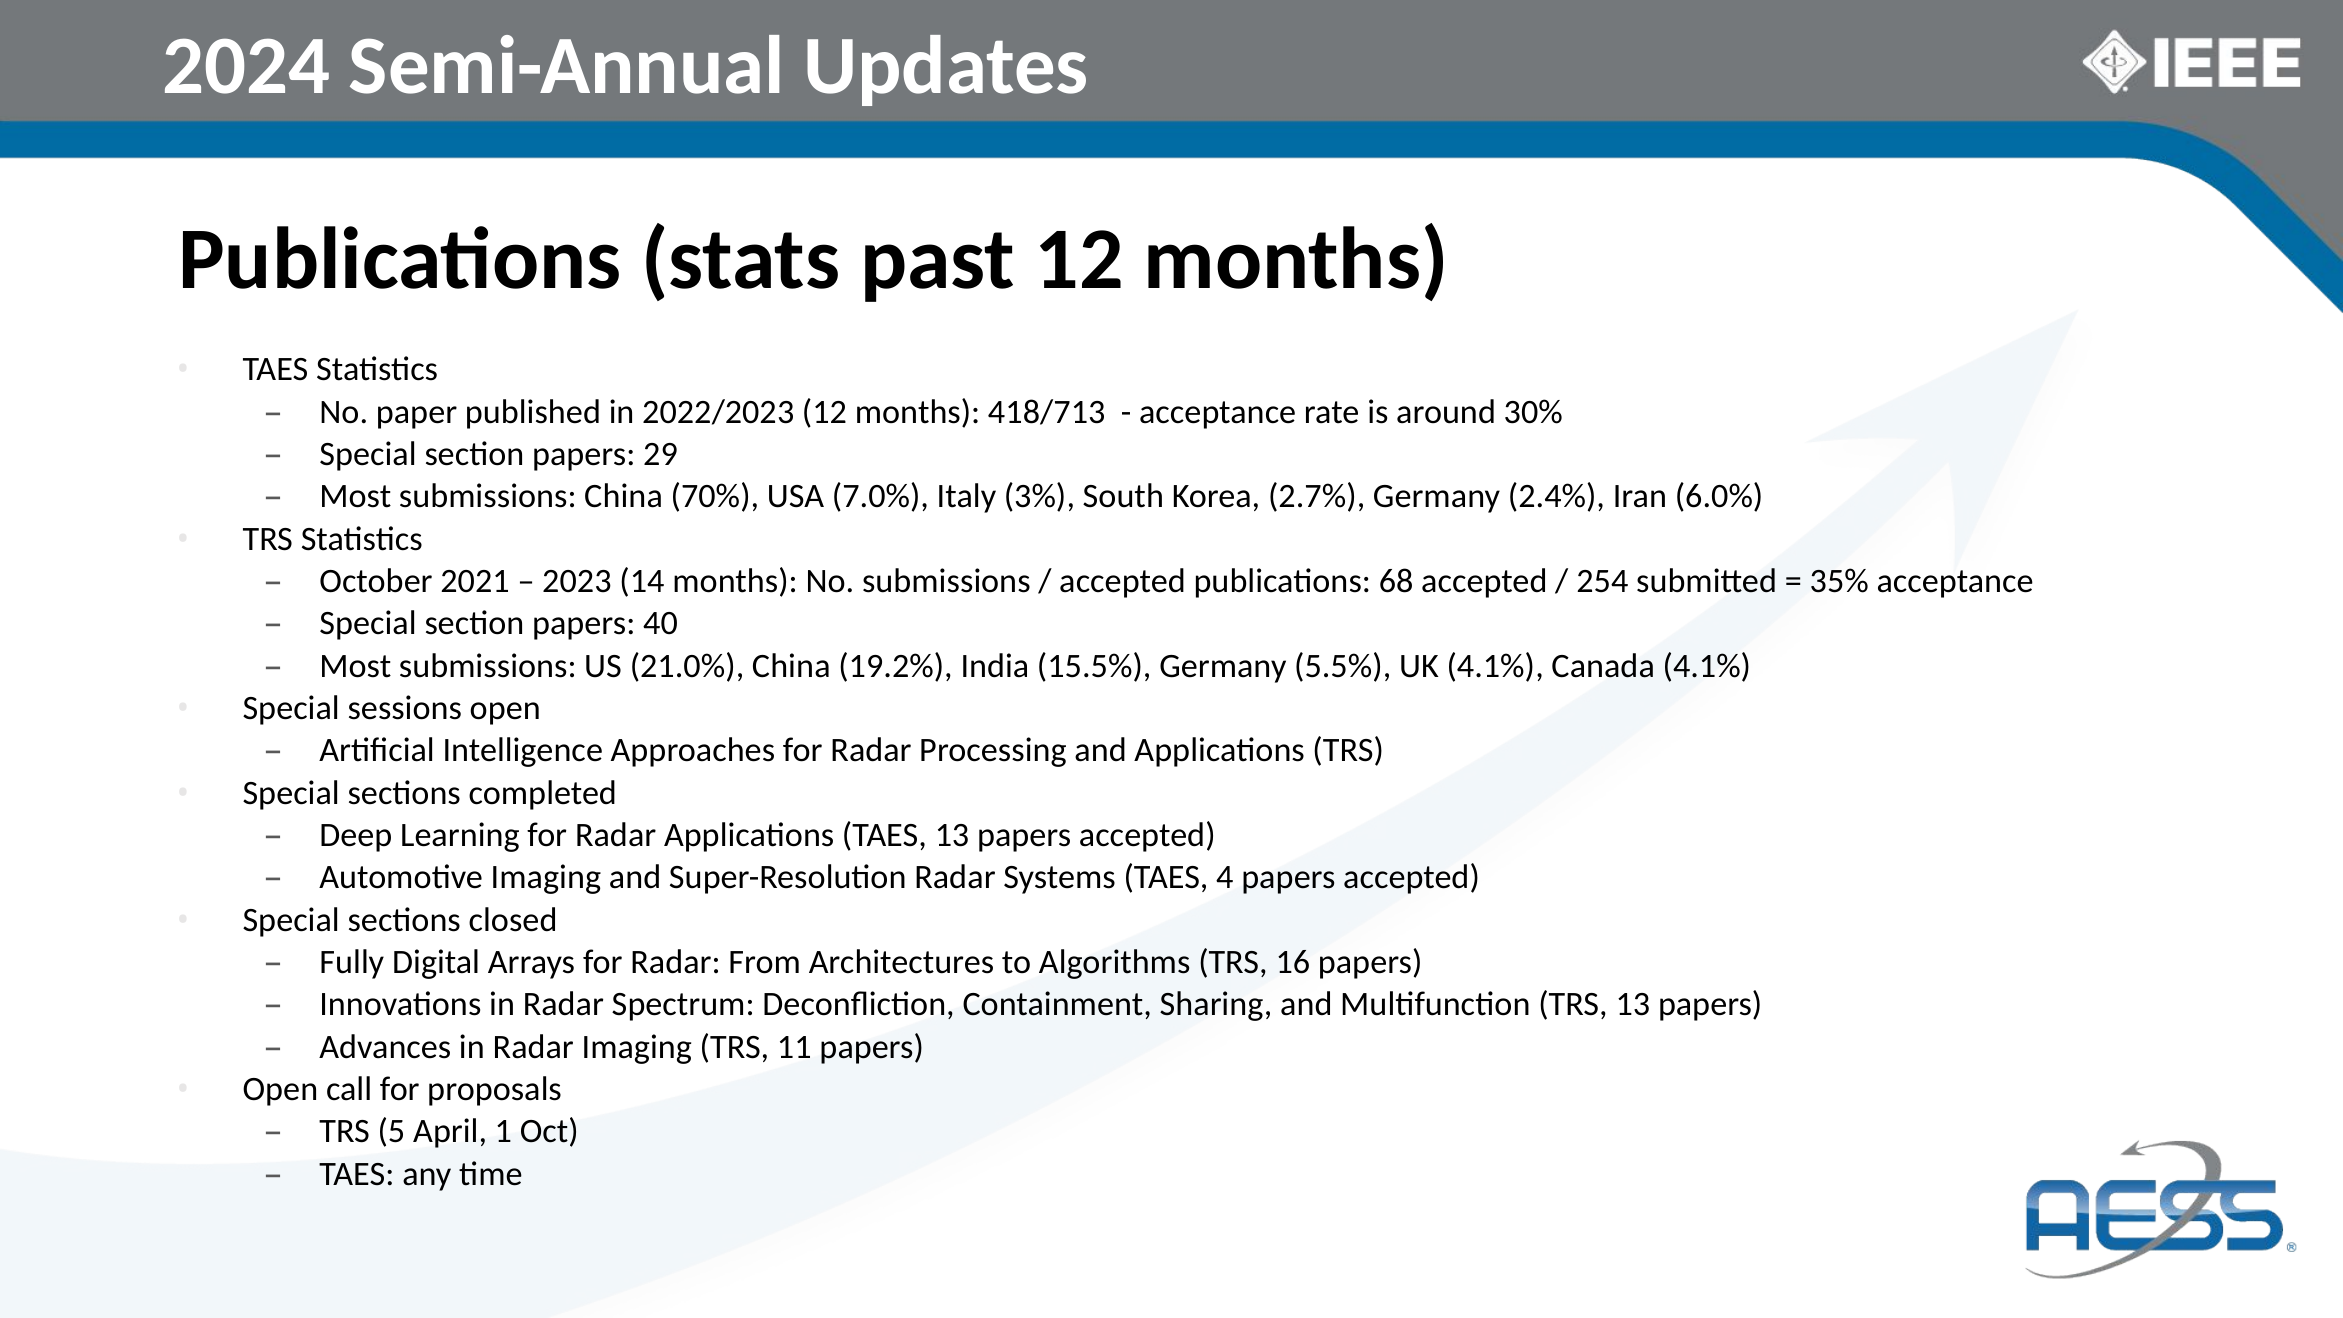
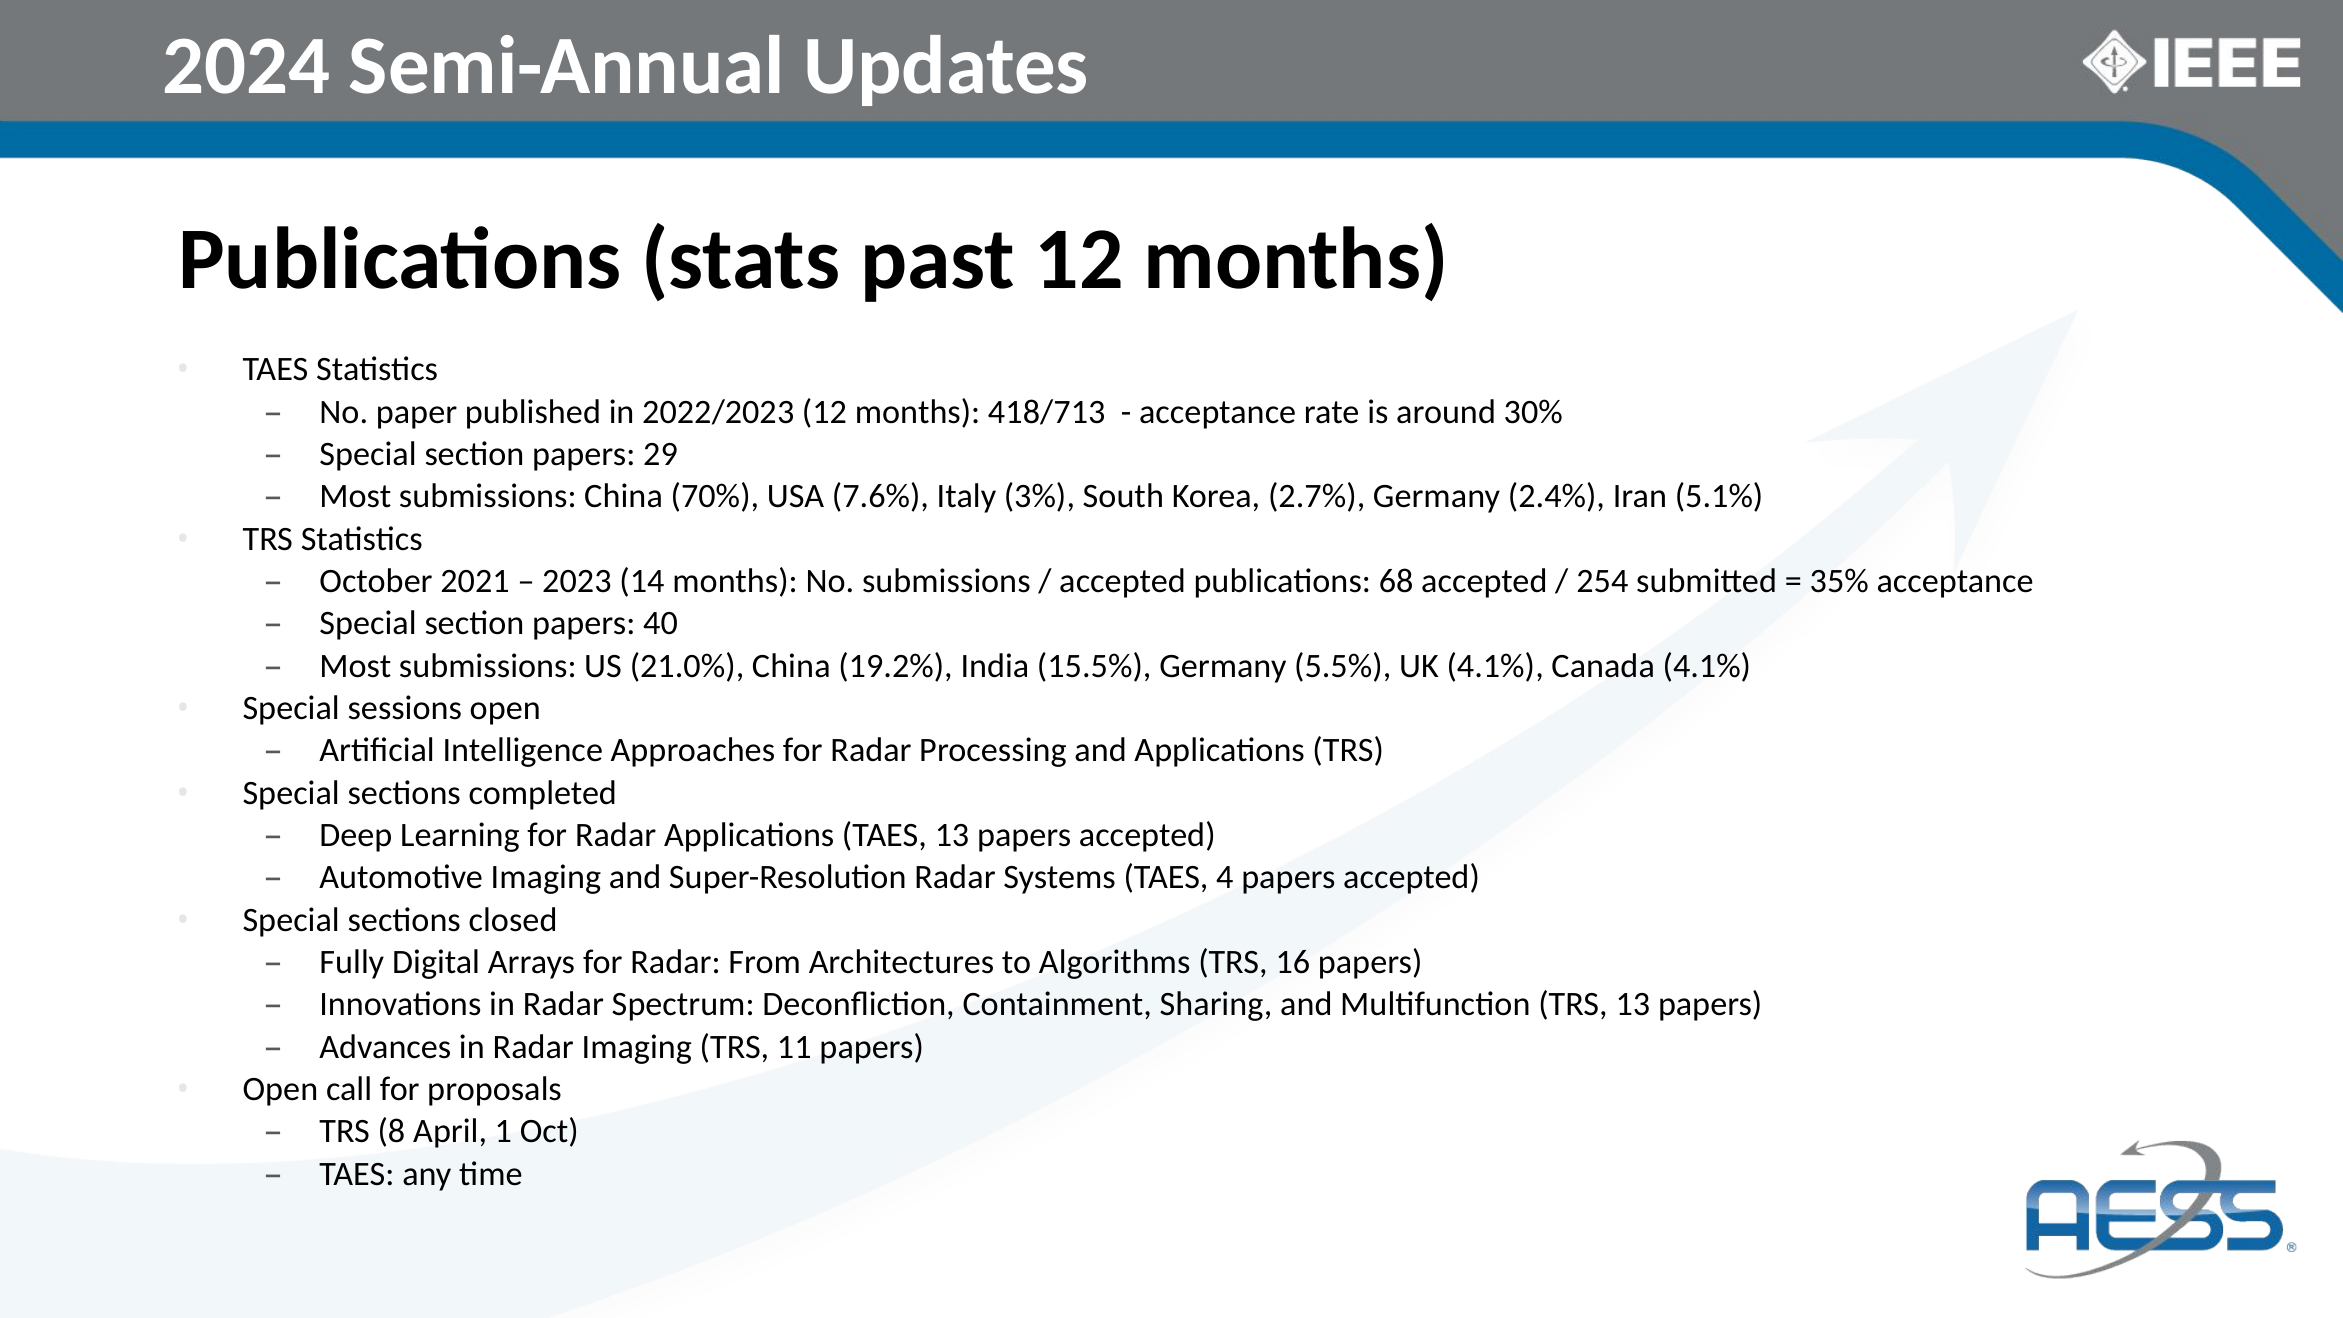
7.0%: 7.0% -> 7.6%
6.0%: 6.0% -> 5.1%
5: 5 -> 8
